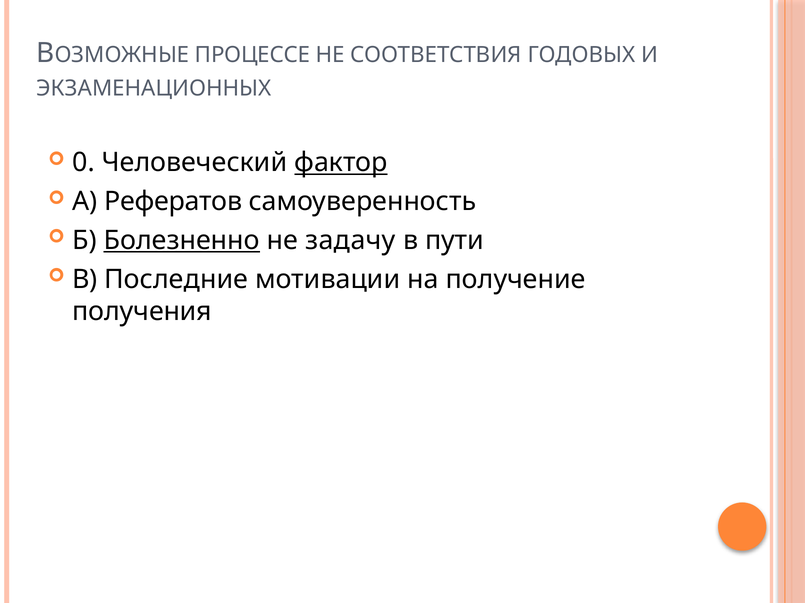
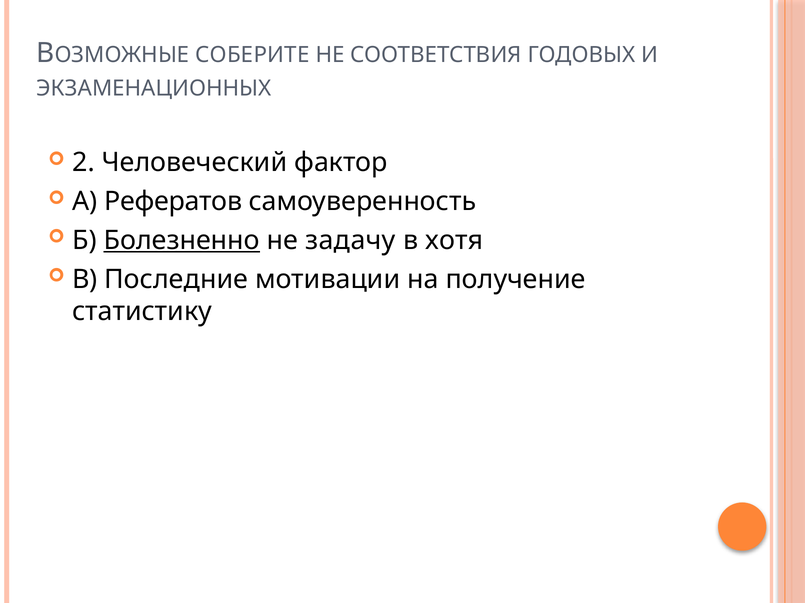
ПРОЦЕССЕ: ПРОЦЕССЕ -> СОБЕРИТЕ
0: 0 -> 2
фактор underline: present -> none
пути: пути -> хотя
получения: получения -> статистику
